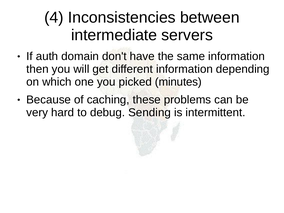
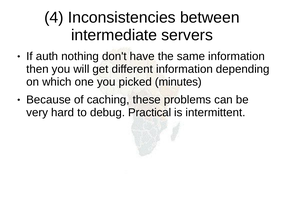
domain: domain -> nothing
Sending: Sending -> Practical
